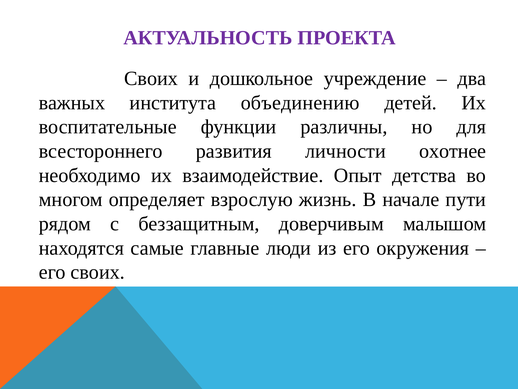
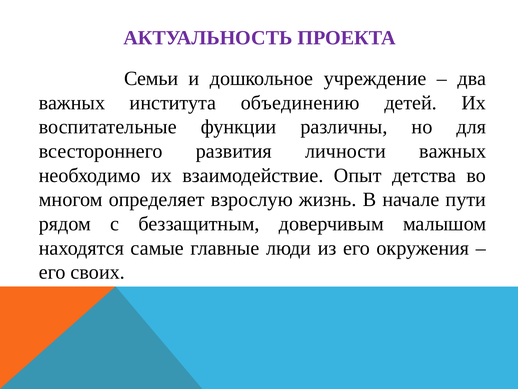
Своих at (151, 78): Своих -> Семьи
личности охотнее: охотнее -> важных
